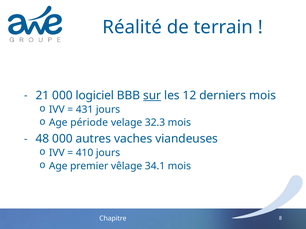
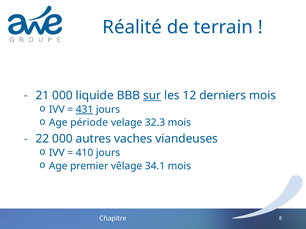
logiciel: logiciel -> liquide
431 underline: none -> present
48: 48 -> 22
